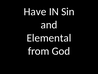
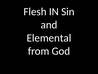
Have: Have -> Flesh
